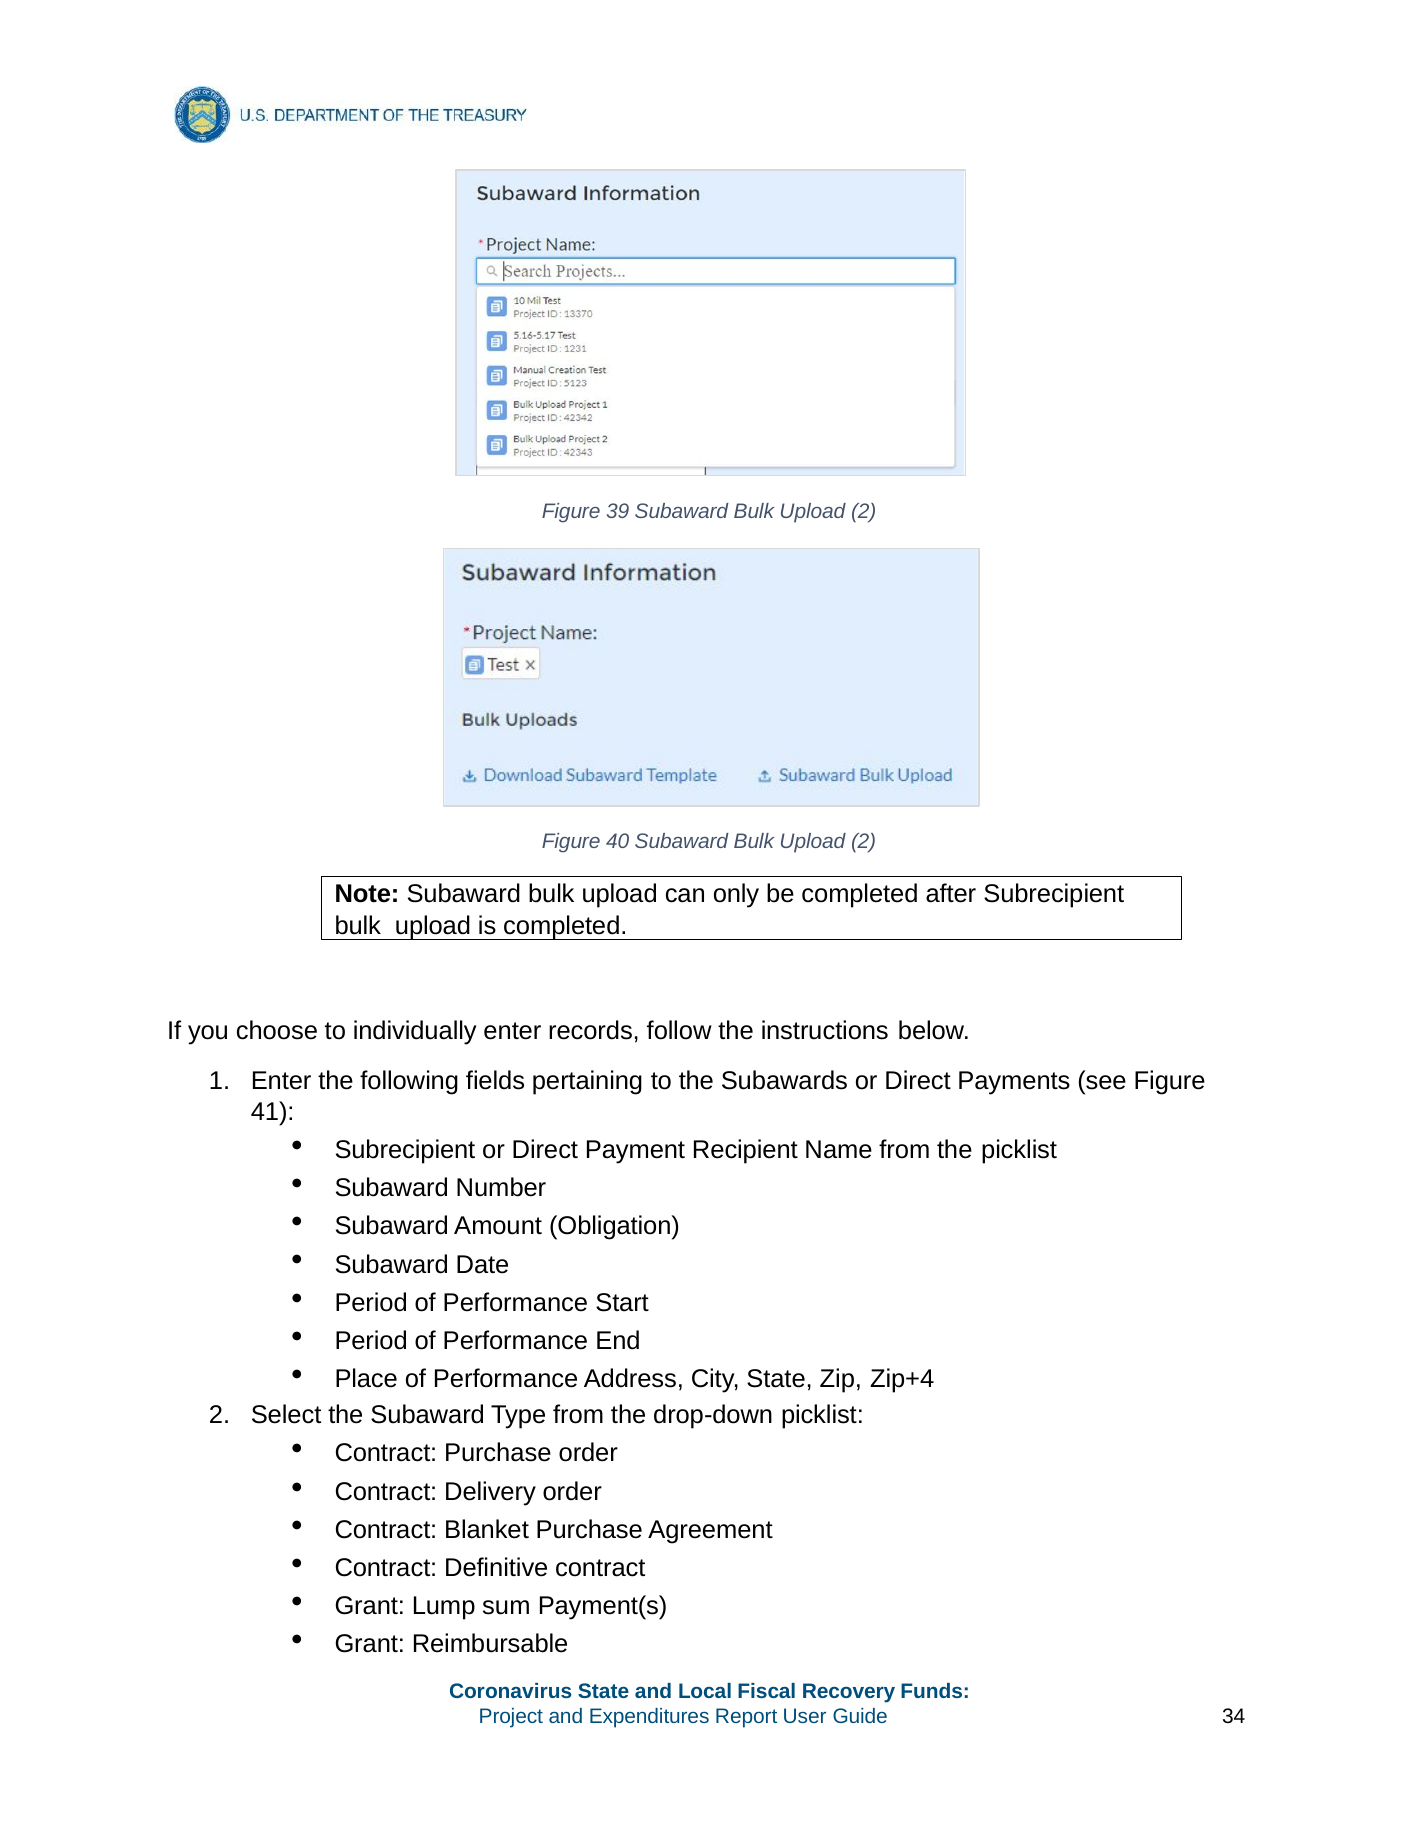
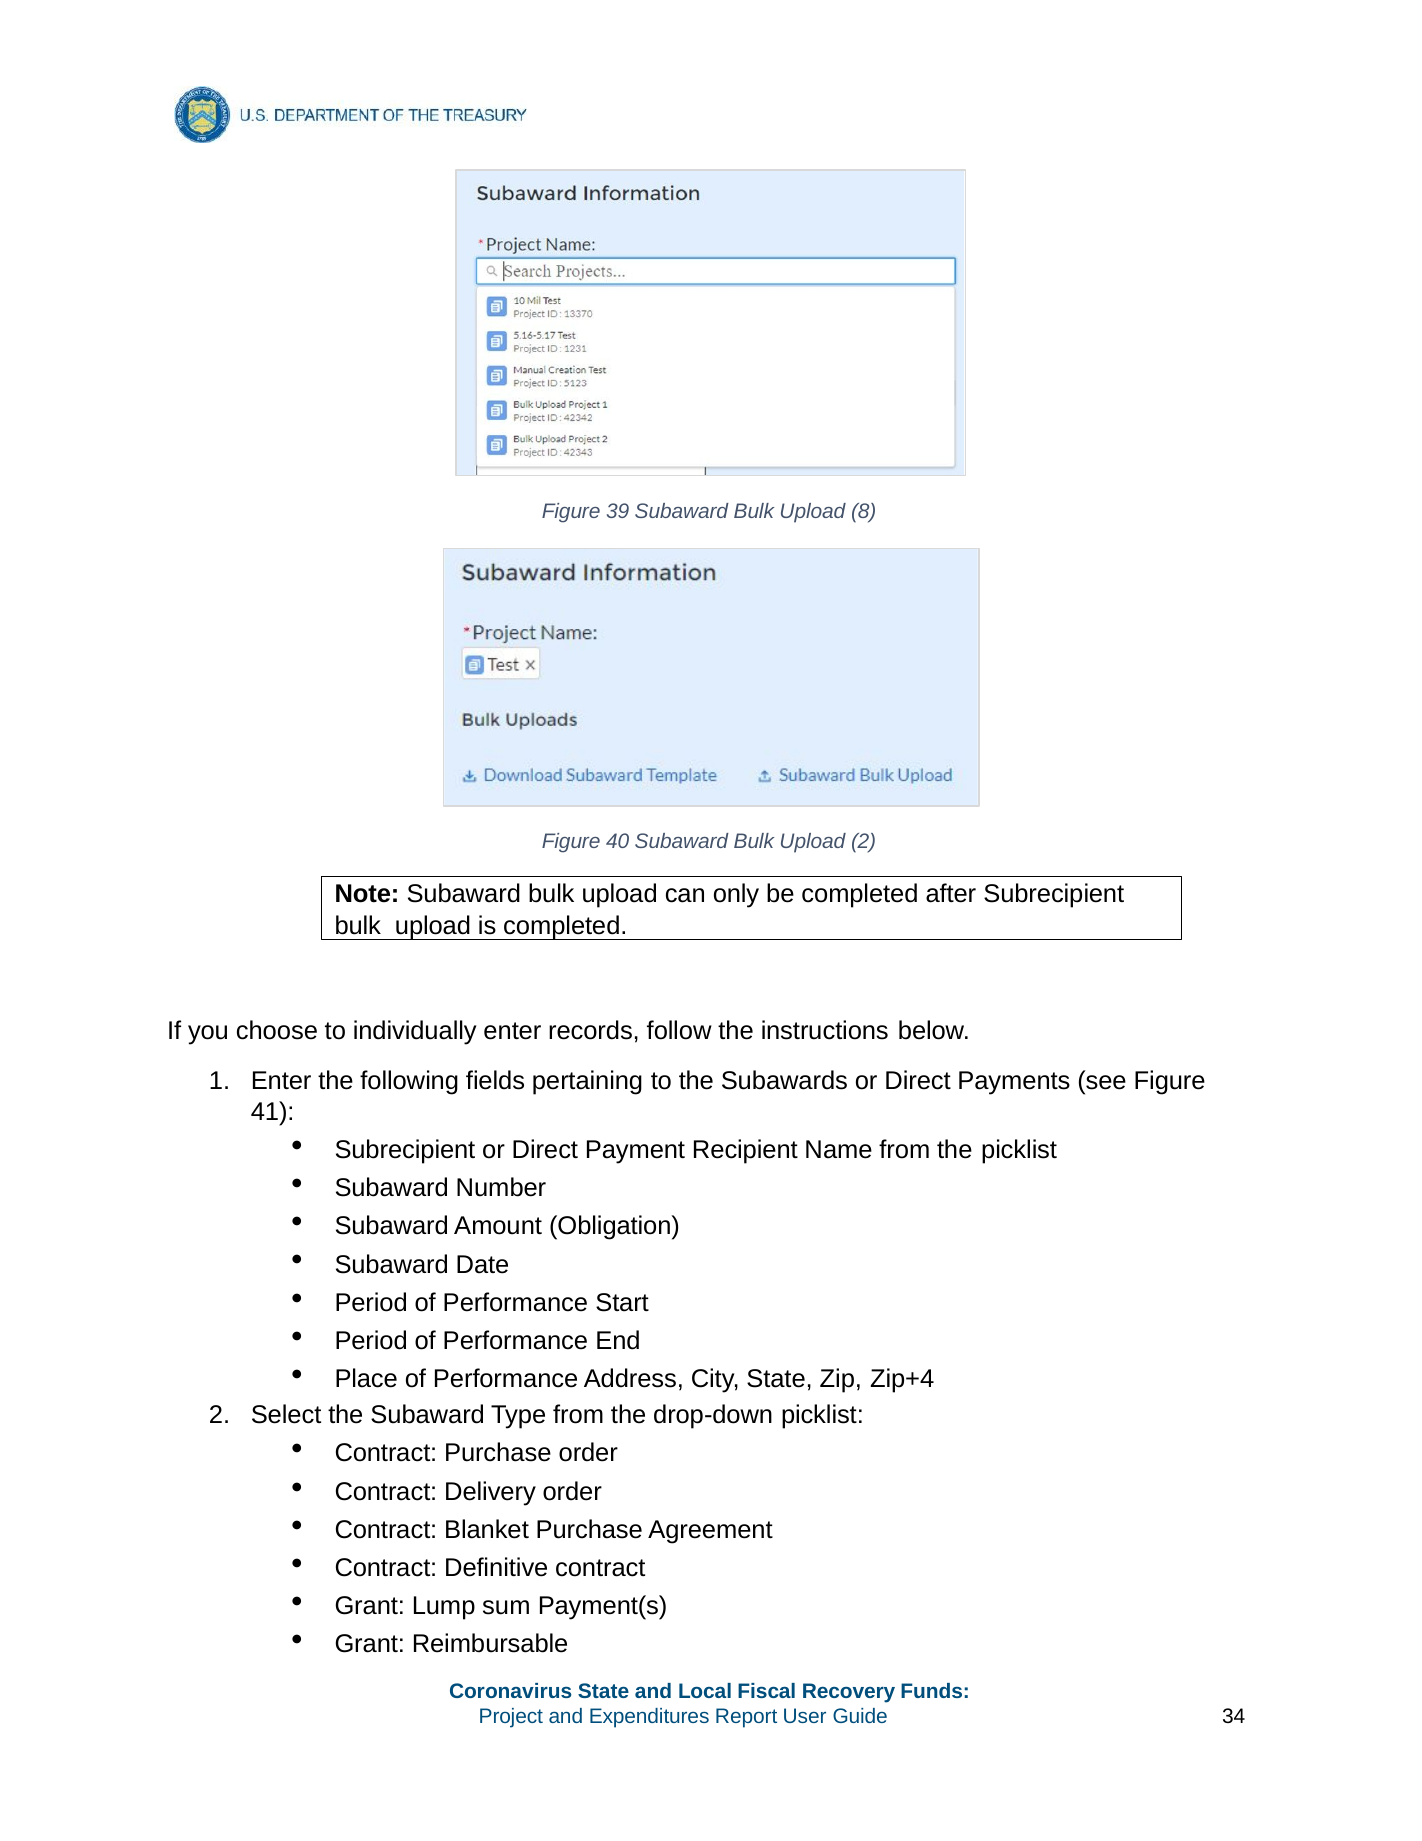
2 at (864, 511): 2 -> 8
